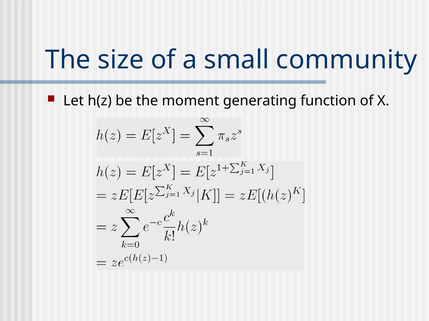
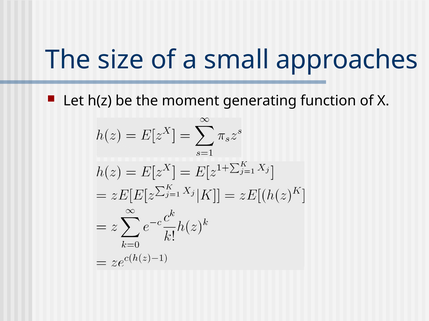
community: community -> approaches
